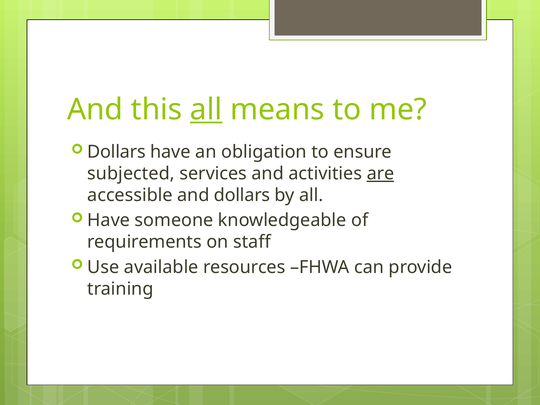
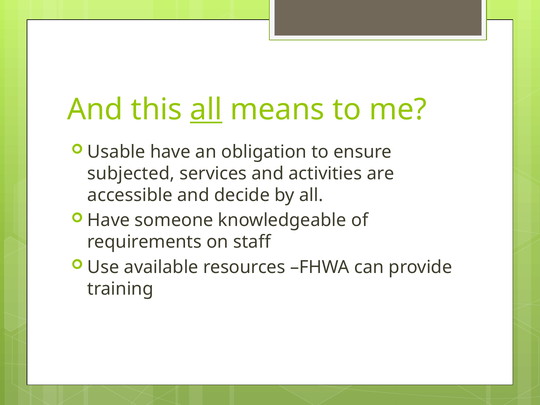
Dollars at (116, 152): Dollars -> Usable
are underline: present -> none
and dollars: dollars -> decide
